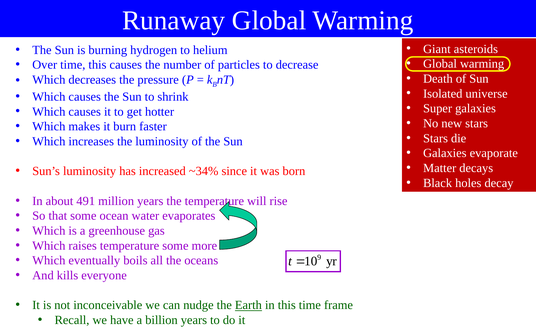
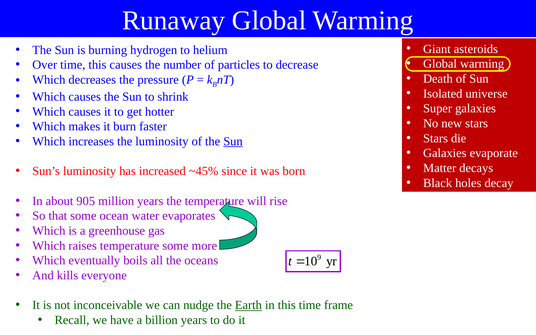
Sun at (233, 141) underline: none -> present
~34%: ~34% -> ~45%
491: 491 -> 905
